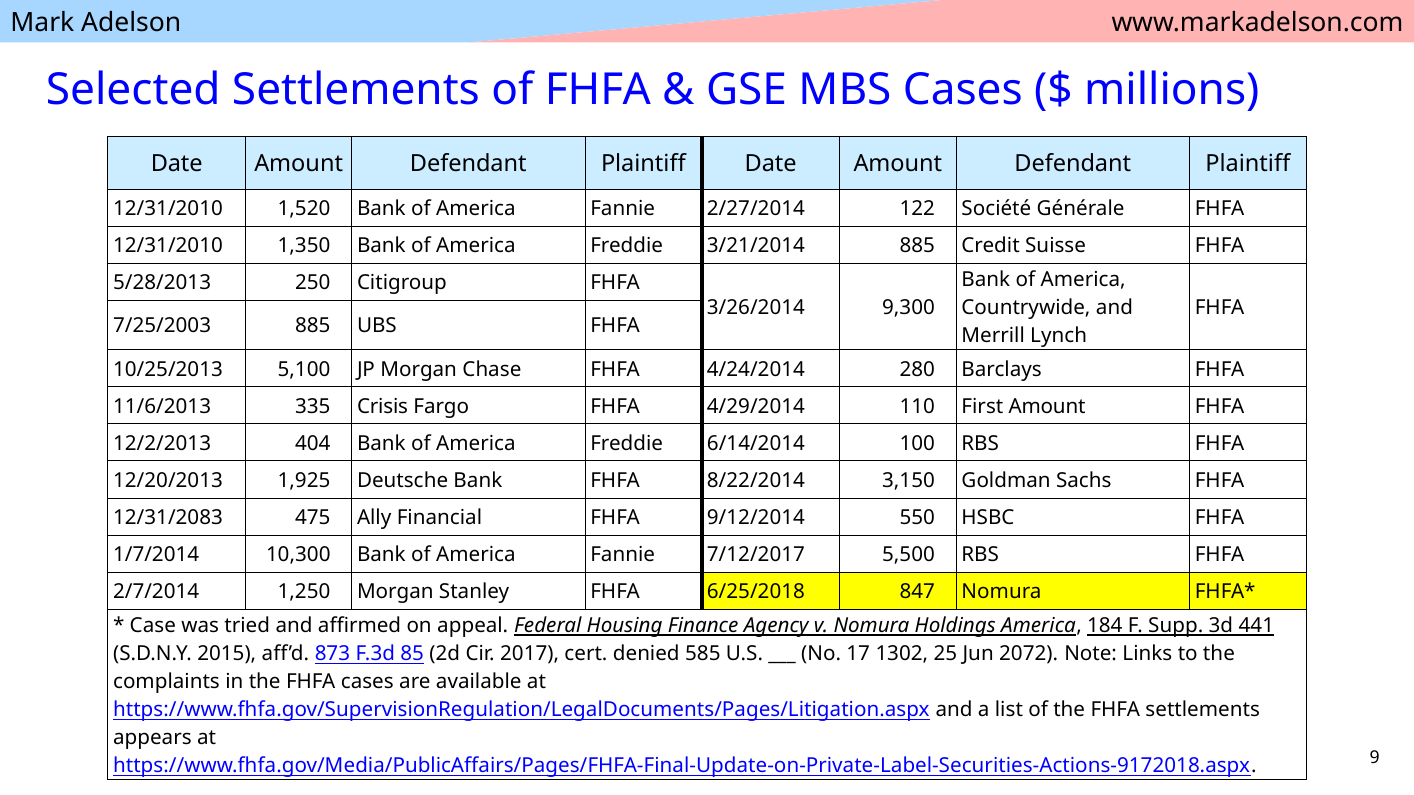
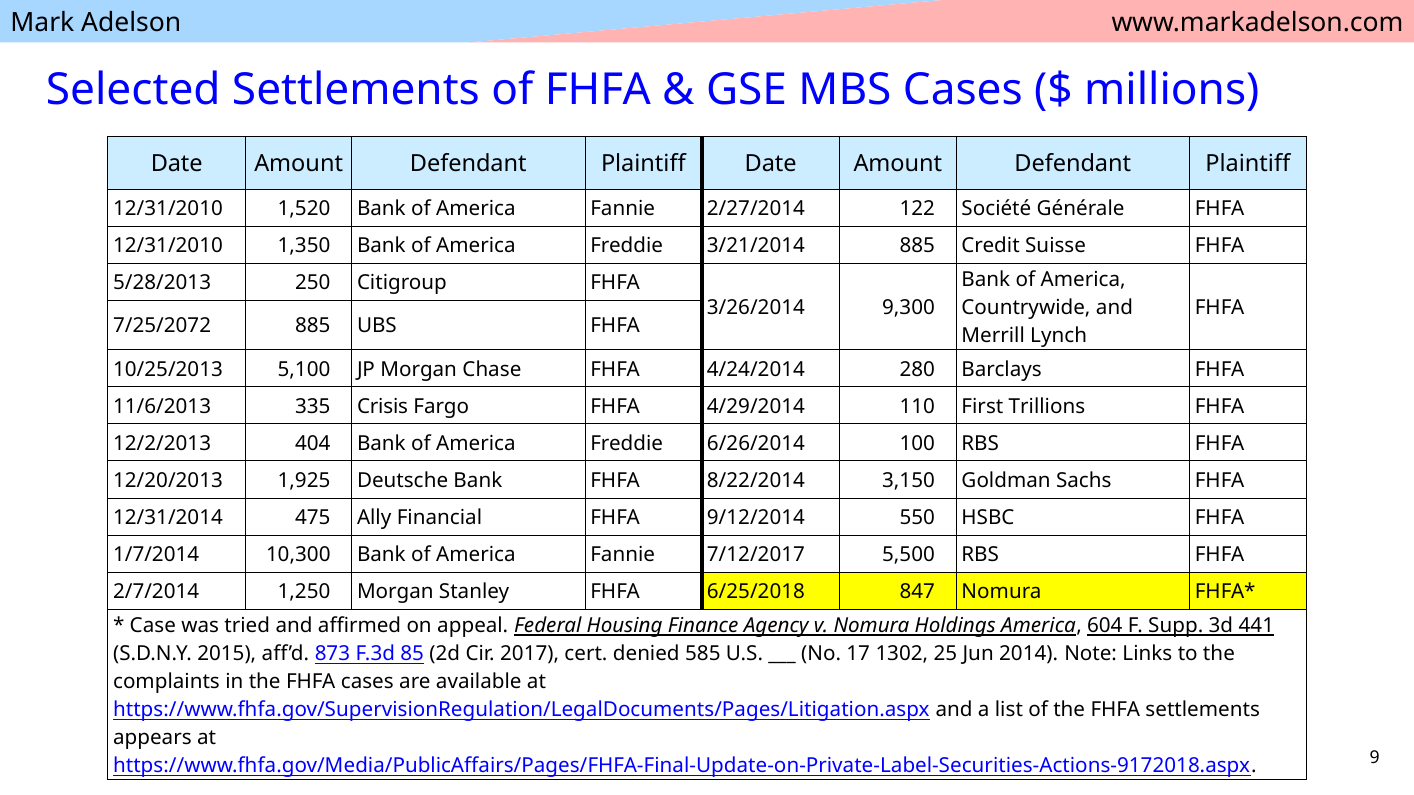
7/25/2003: 7/25/2003 -> 7/25/2072
First Amount: Amount -> Trillions
6/14/2014: 6/14/2014 -> 6/26/2014
12/31/2083: 12/31/2083 -> 12/31/2014
184: 184 -> 604
2072: 2072 -> 2014
